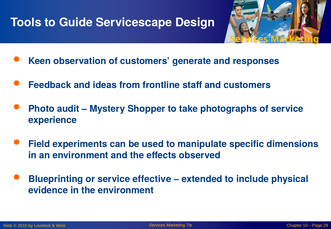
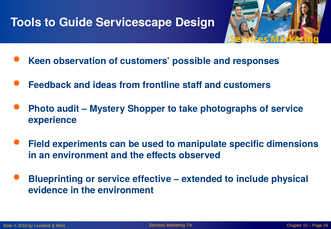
generate: generate -> possible
